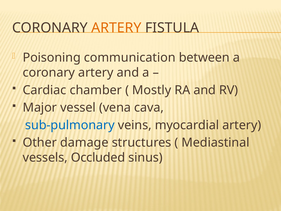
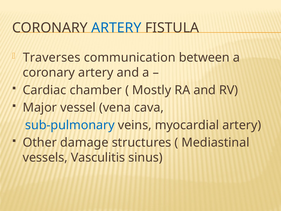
ARTERY at (116, 28) colour: orange -> blue
Poisoning: Poisoning -> Traverses
Occluded: Occluded -> Vasculitis
